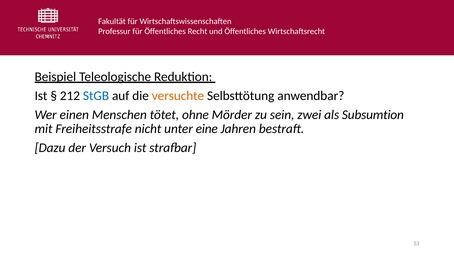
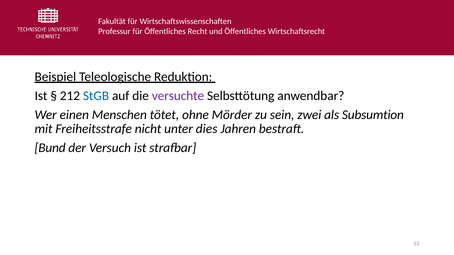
versuchte colour: orange -> purple
eine: eine -> dies
Dazu: Dazu -> Bund
